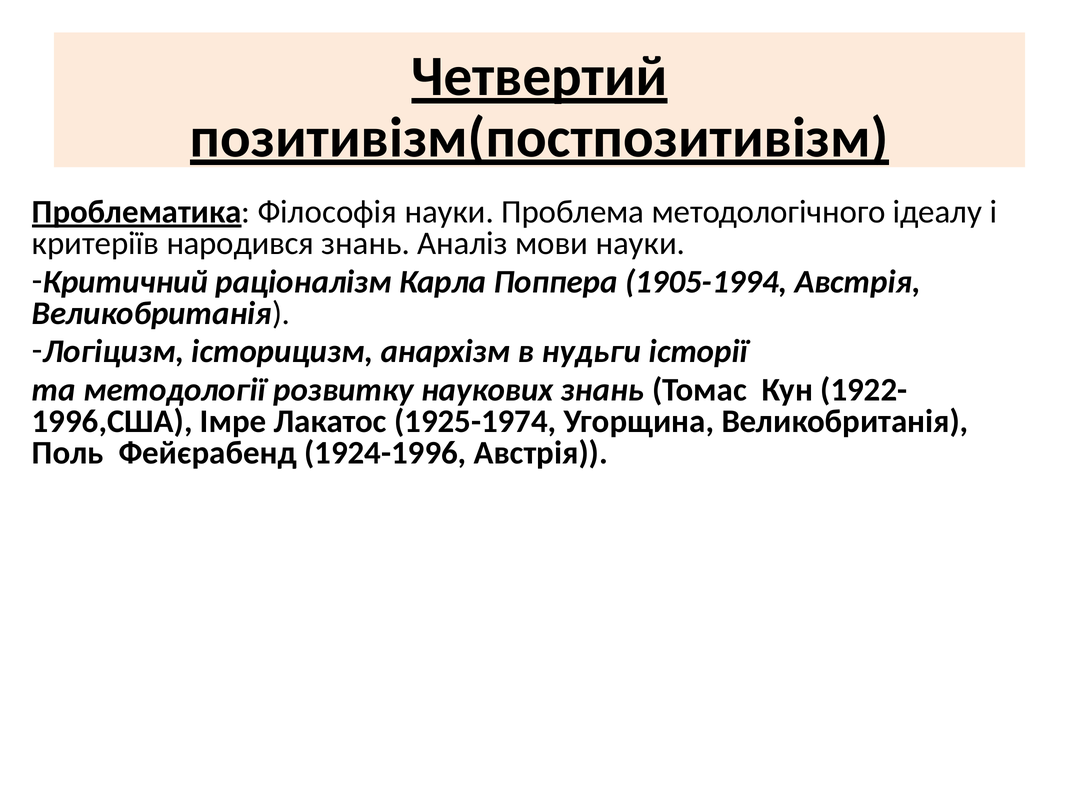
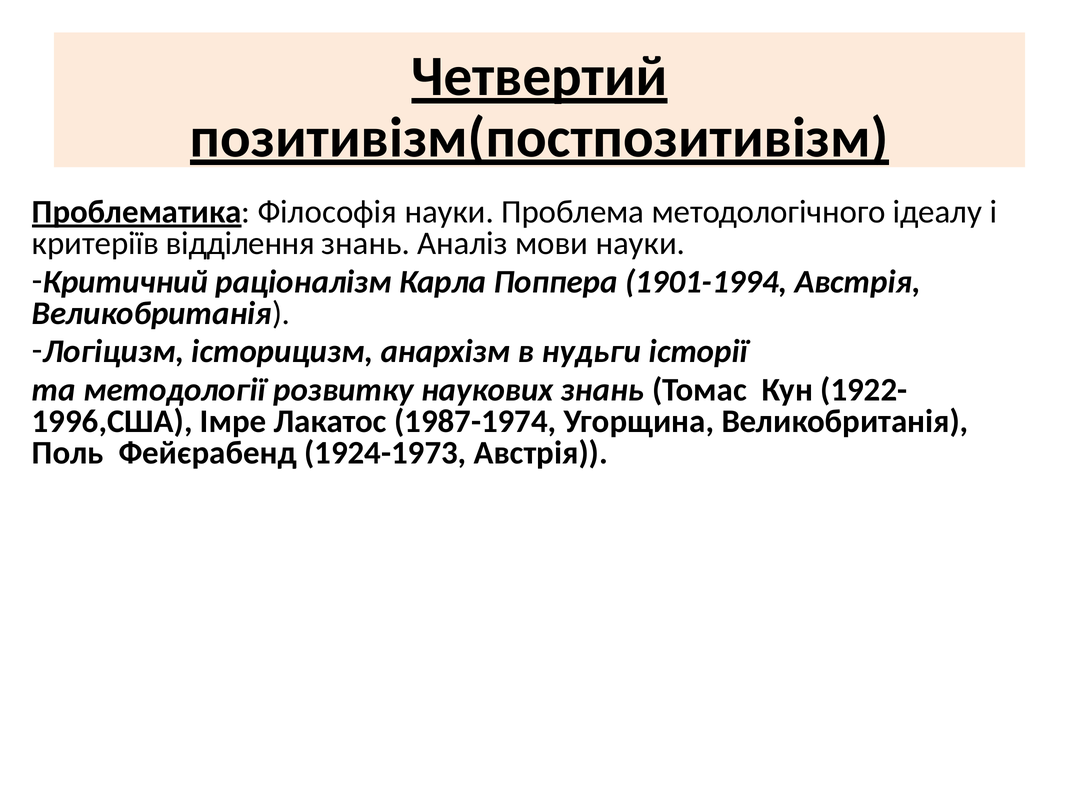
народився: народився -> відділення
1905-1994: 1905-1994 -> 1901-1994
1925-1974: 1925-1974 -> 1987-1974
1924-1996: 1924-1996 -> 1924-1973
